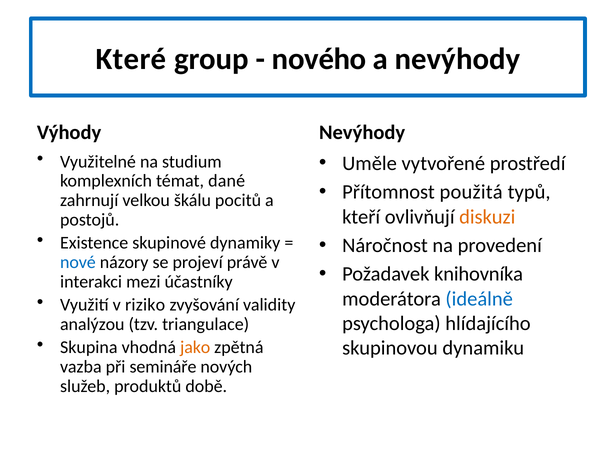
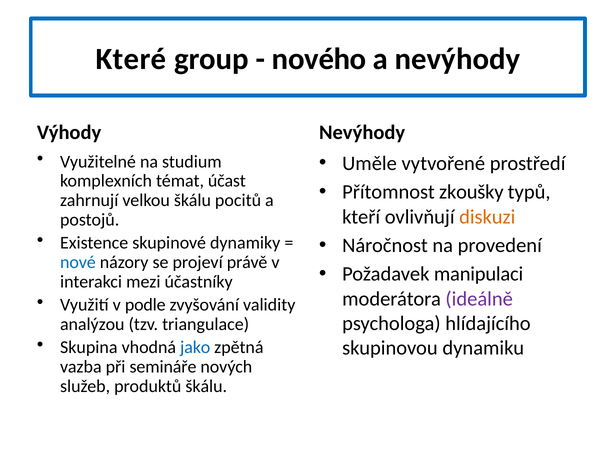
dané: dané -> účast
použitá: použitá -> zkoušky
knihovníka: knihovníka -> manipulaci
ideálně colour: blue -> purple
riziko: riziko -> podle
jako colour: orange -> blue
produktů době: době -> škálu
